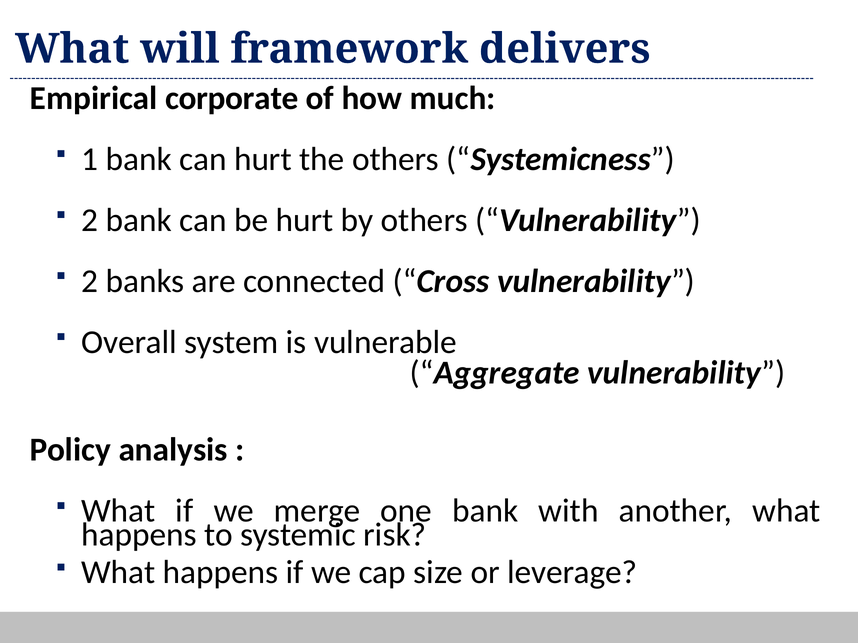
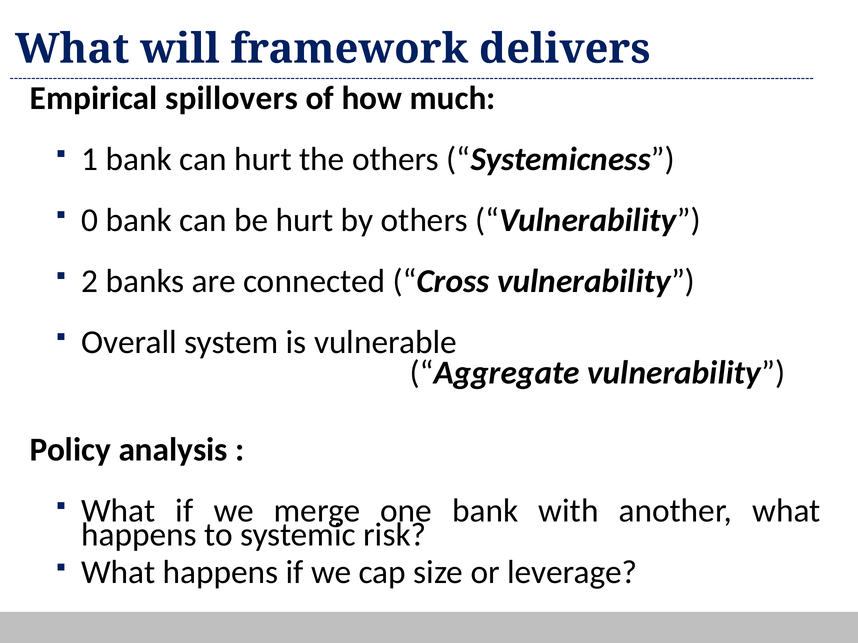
corporate: corporate -> spillovers
2 at (90, 220): 2 -> 0
